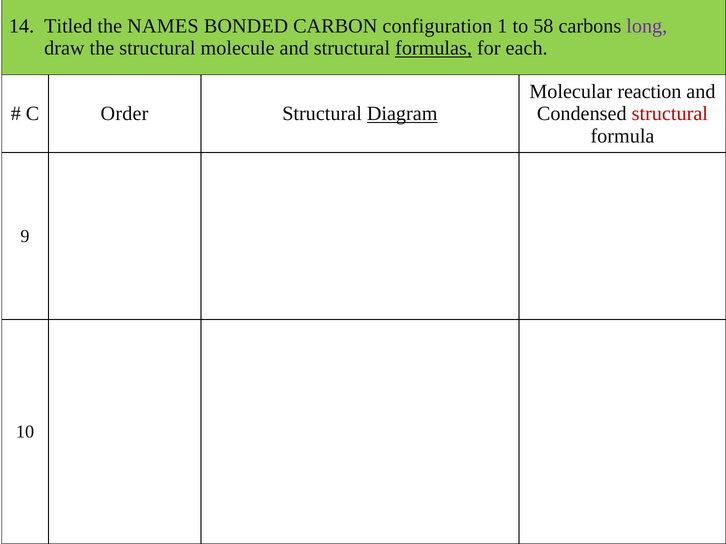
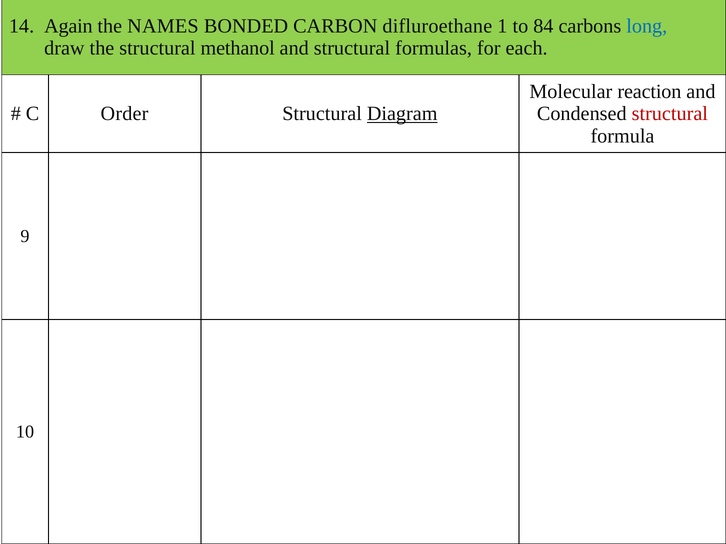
Titled: Titled -> Again
configuration: configuration -> difluroethane
58: 58 -> 84
long colour: purple -> blue
molecule: molecule -> methanol
formulas underline: present -> none
